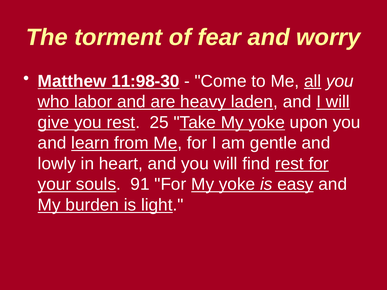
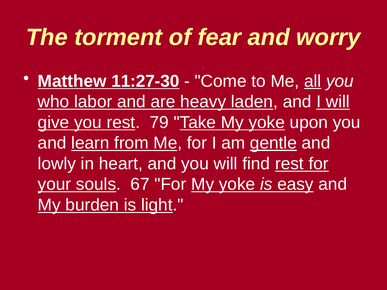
11:98-30: 11:98-30 -> 11:27-30
25: 25 -> 79
gentle underline: none -> present
91: 91 -> 67
